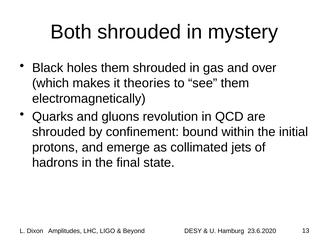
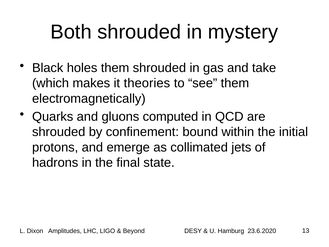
over: over -> take
revolution: revolution -> computed
